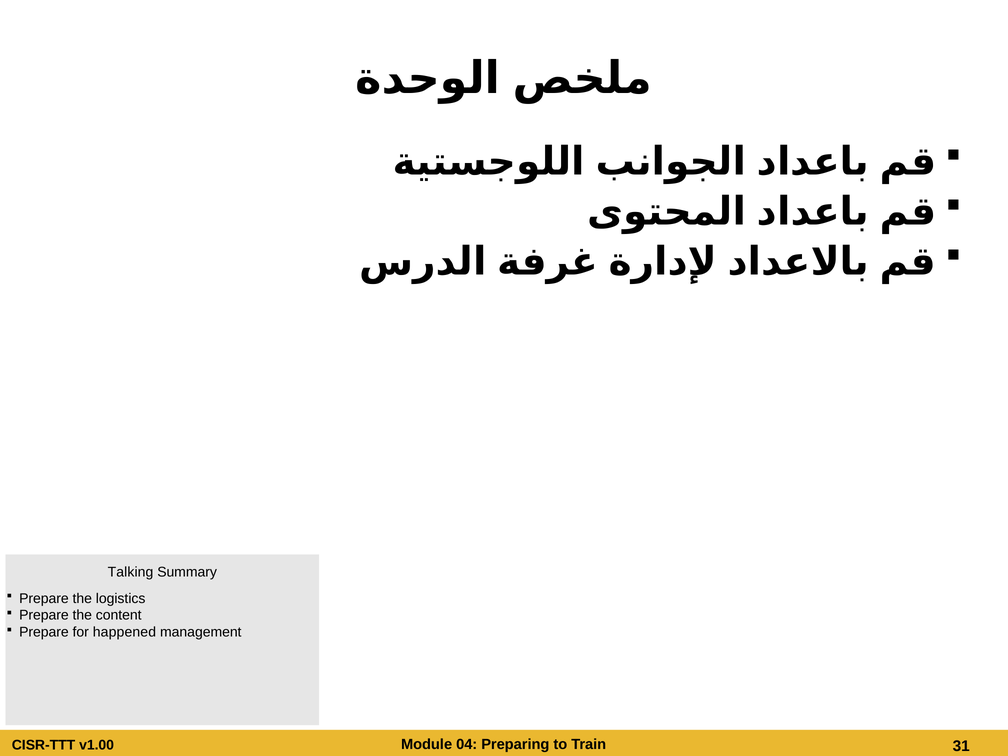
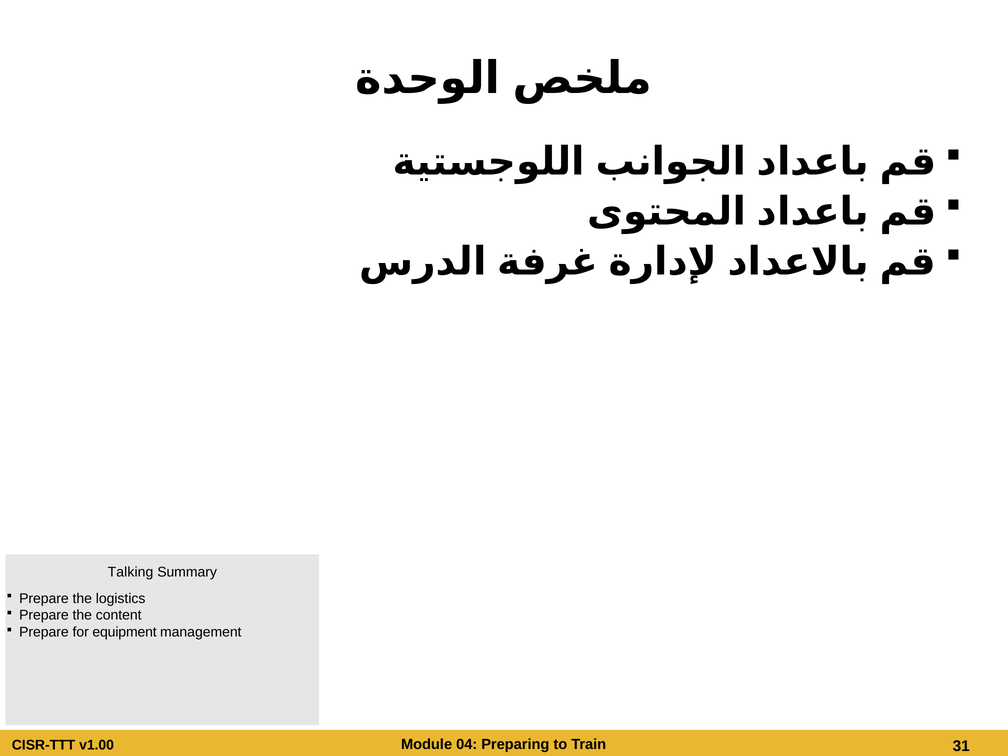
happened: happened -> equipment
